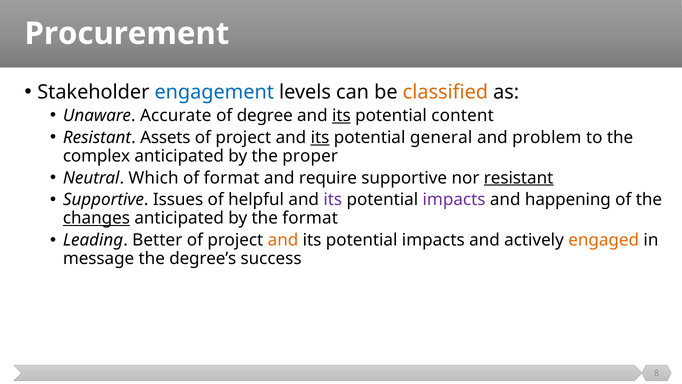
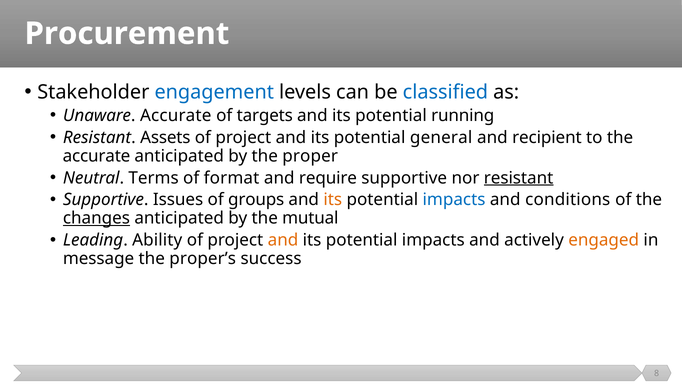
classiﬁed colour: orange -> blue
degree: degree -> targets
its at (341, 115) underline: present -> none
content: content -> running
its at (320, 137) underline: present -> none
problem: problem -> recipient
complex at (97, 156): complex -> accurate
Which: Which -> Terms
helpful: helpful -> groups
its at (333, 200) colour: purple -> orange
impacts at (454, 200) colour: purple -> blue
happening: happening -> conditions
the format: format -> mutual
Better: Better -> Ability
degree’s: degree’s -> proper’s
